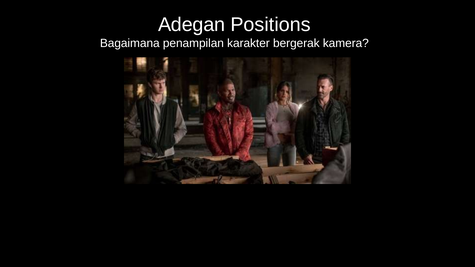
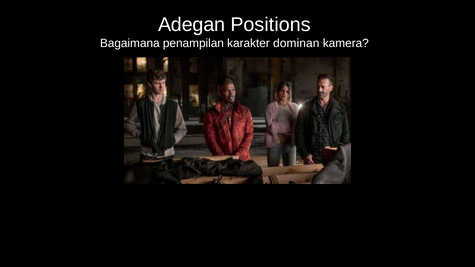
bergerak: bergerak -> dominan
